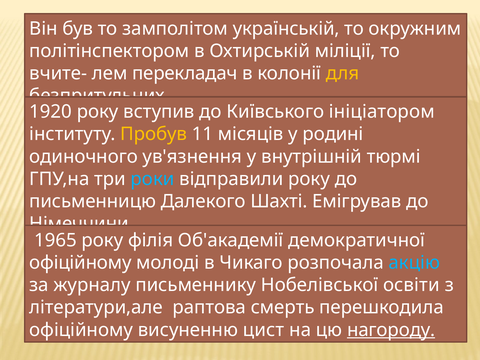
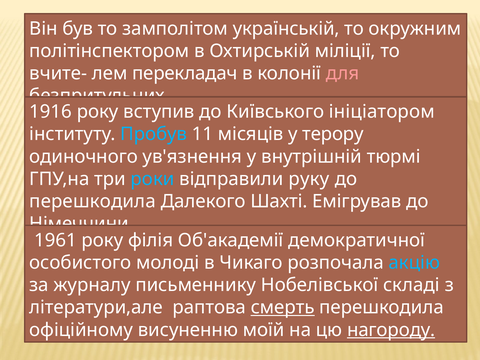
для colour: yellow -> pink
1920: 1920 -> 1916
Пробув colour: yellow -> light blue
родині: родині -> терору
відправили року: року -> руку
письменницю at (93, 201): письменницю -> перешкодила
1965: 1965 -> 1961
офіційному at (80, 263): офіційному -> особистого
освіти: освіти -> складі
смерть underline: none -> present
цист: цист -> моїй
